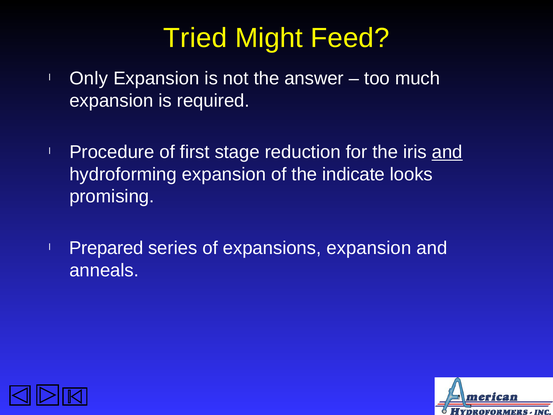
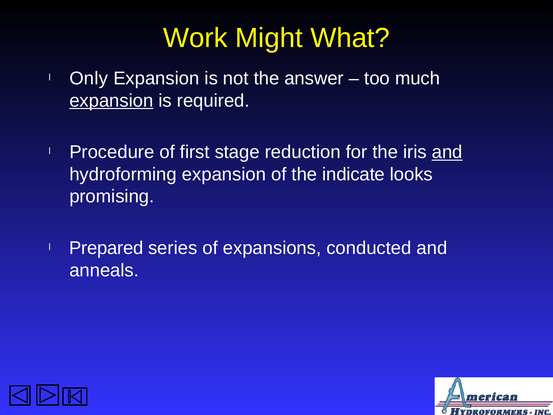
Tried: Tried -> Work
Feed: Feed -> What
expansion at (111, 101) underline: none -> present
expansions expansion: expansion -> conducted
